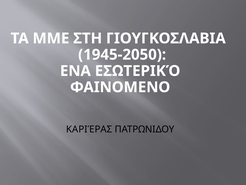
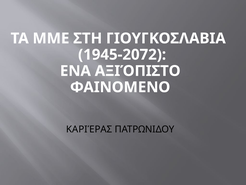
1945-2050: 1945-2050 -> 1945-2072
ΕΣΩΤΕΡΙΚΌ: ΕΣΩΤΕΡΙΚΌ -> ΑΞΙΌΠΙΣΤΟ
